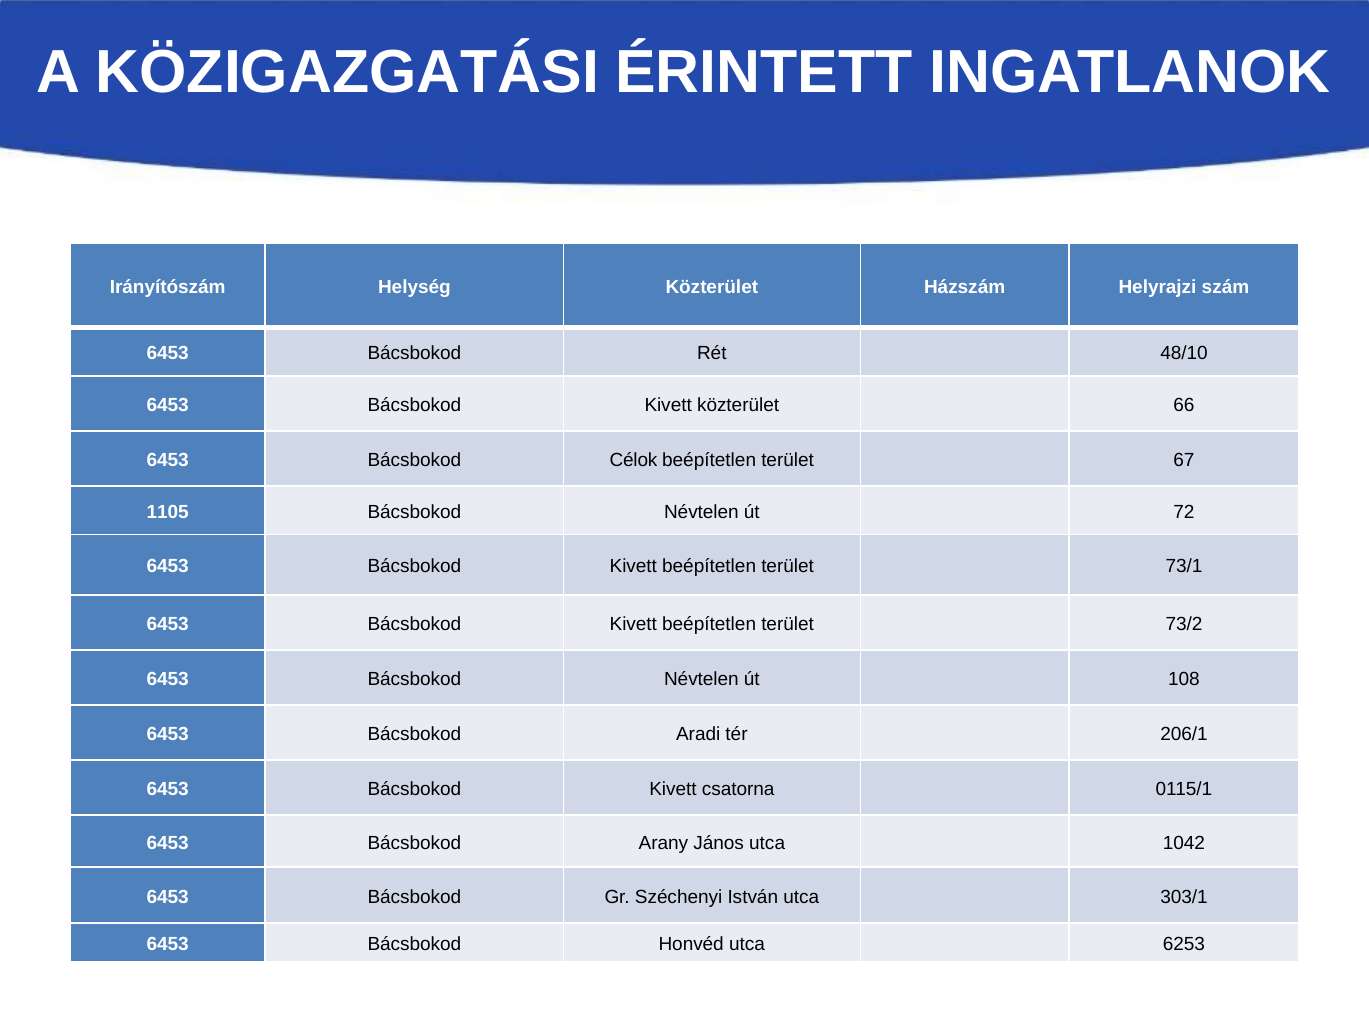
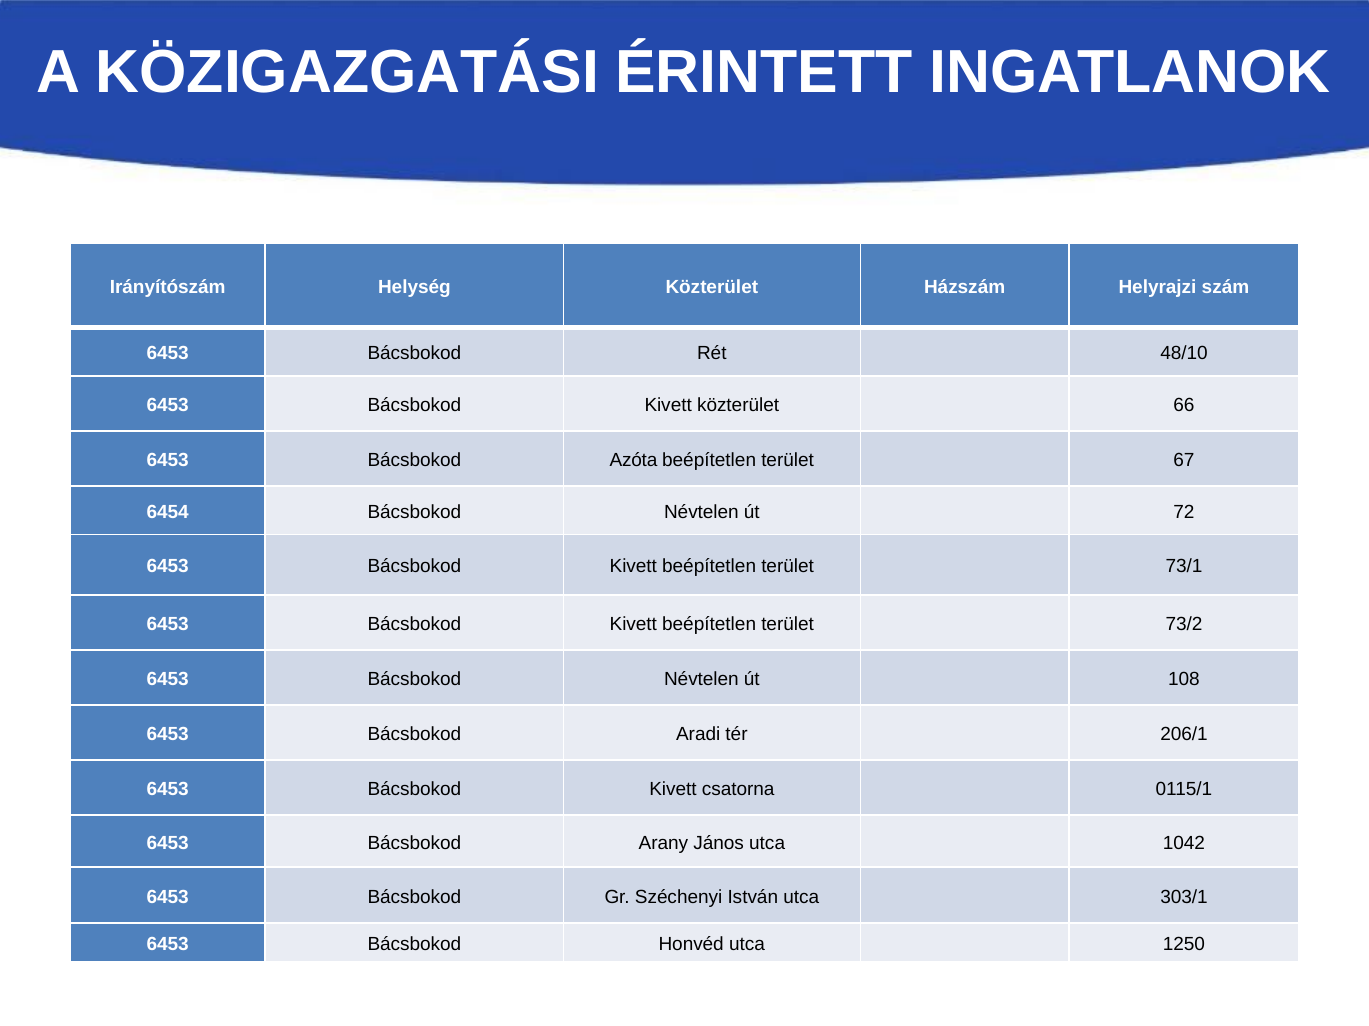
Célok: Célok -> Azóta
1105: 1105 -> 6454
6253: 6253 -> 1250
